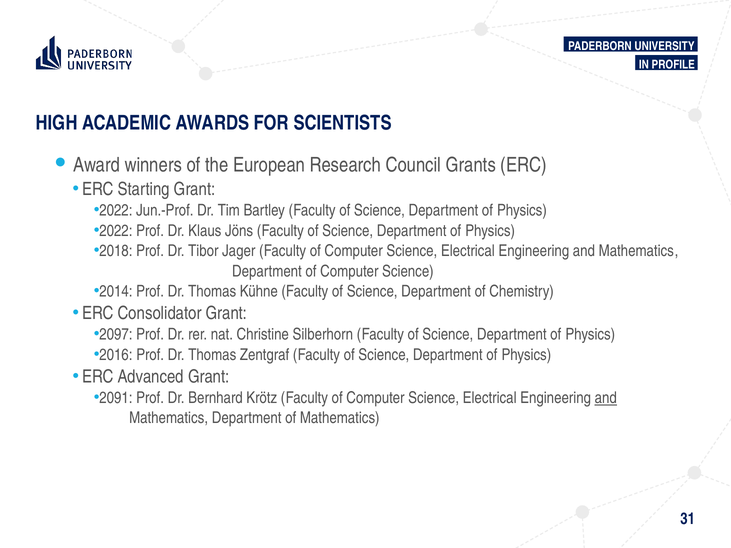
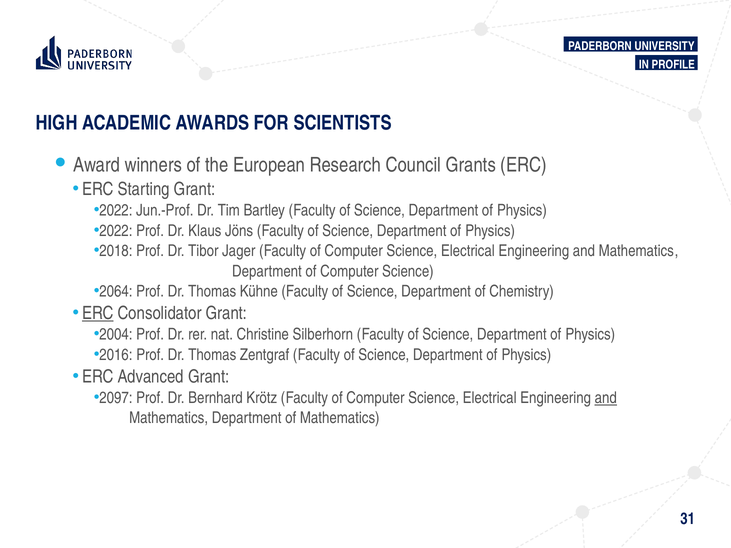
2014: 2014 -> 2064
ERC at (98, 313) underline: none -> present
2097: 2097 -> 2004
2091: 2091 -> 2097
